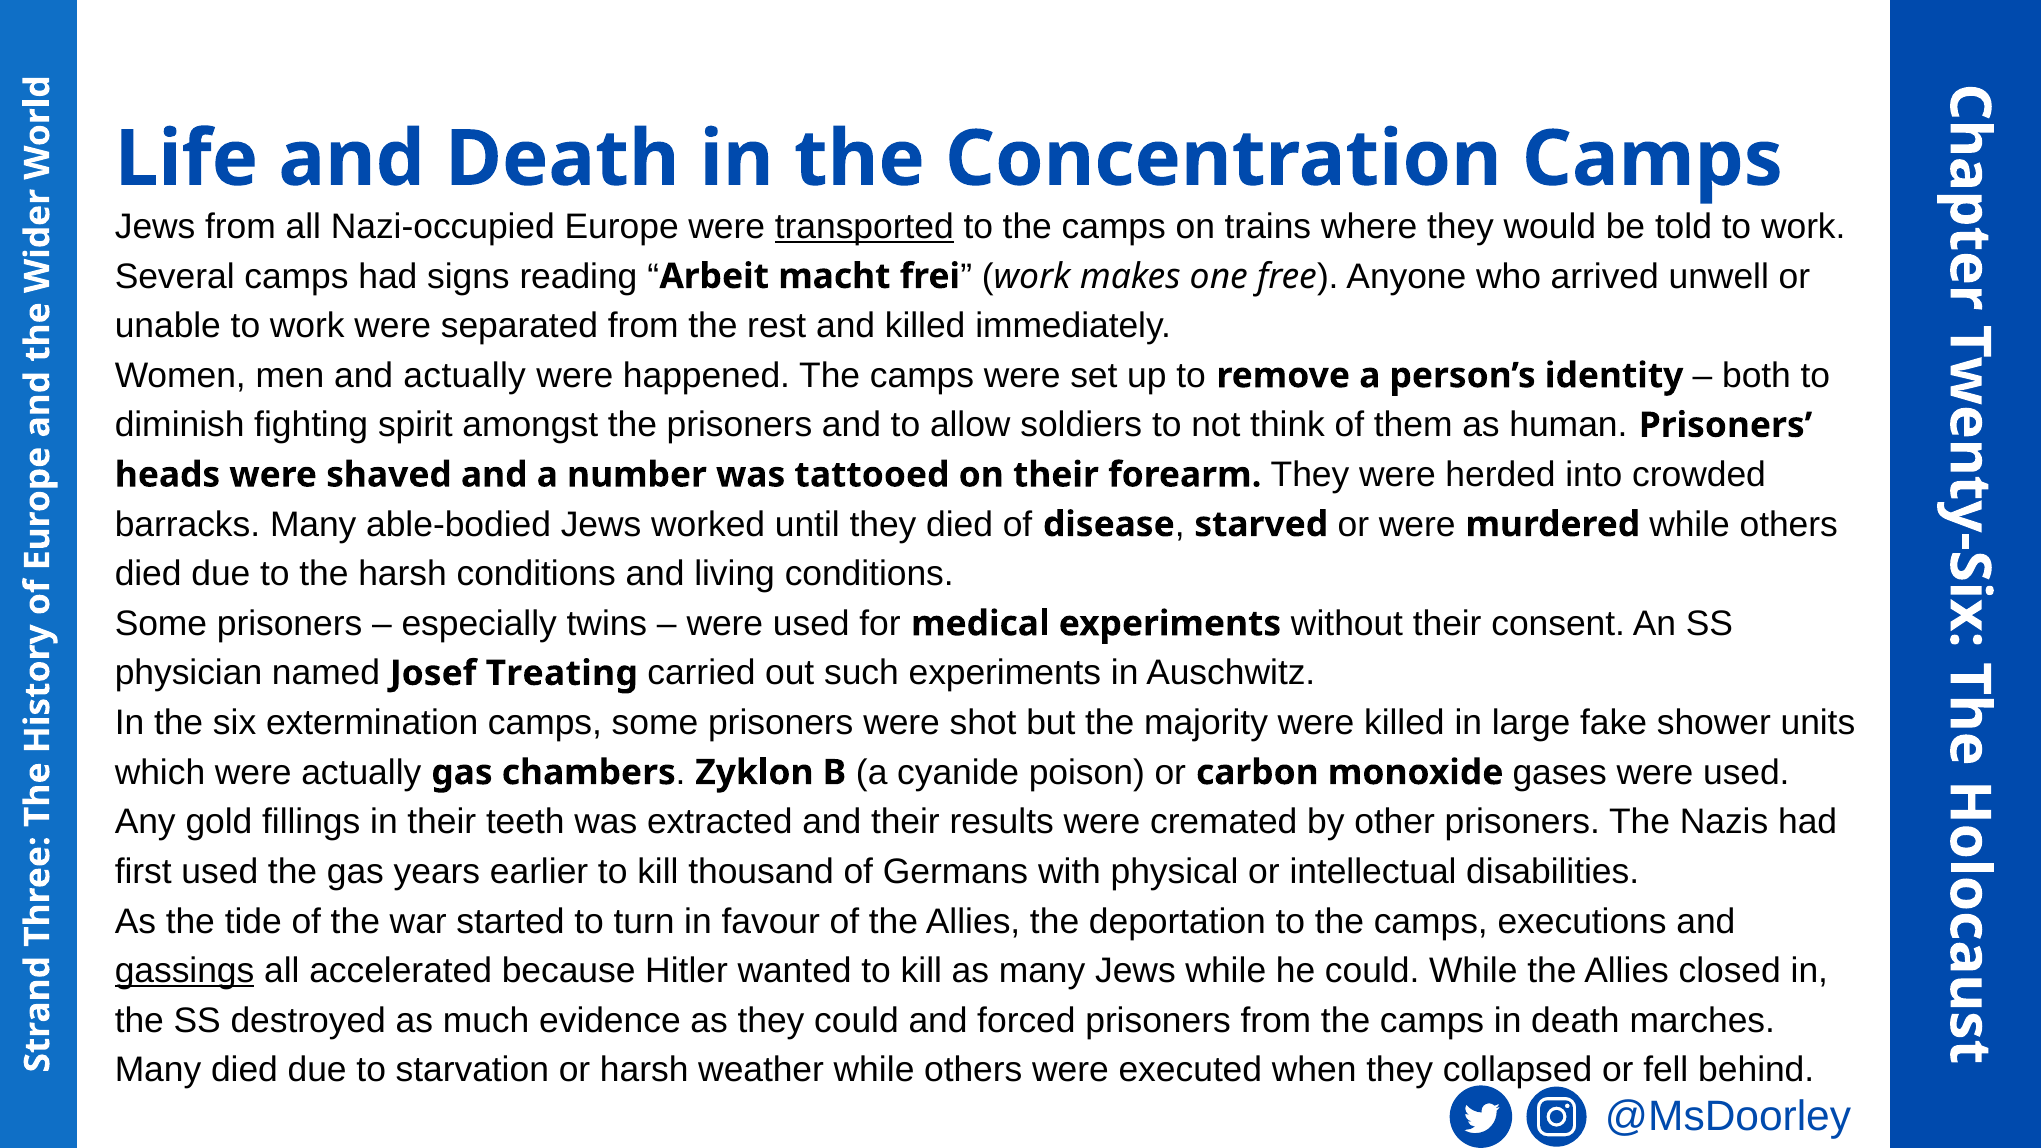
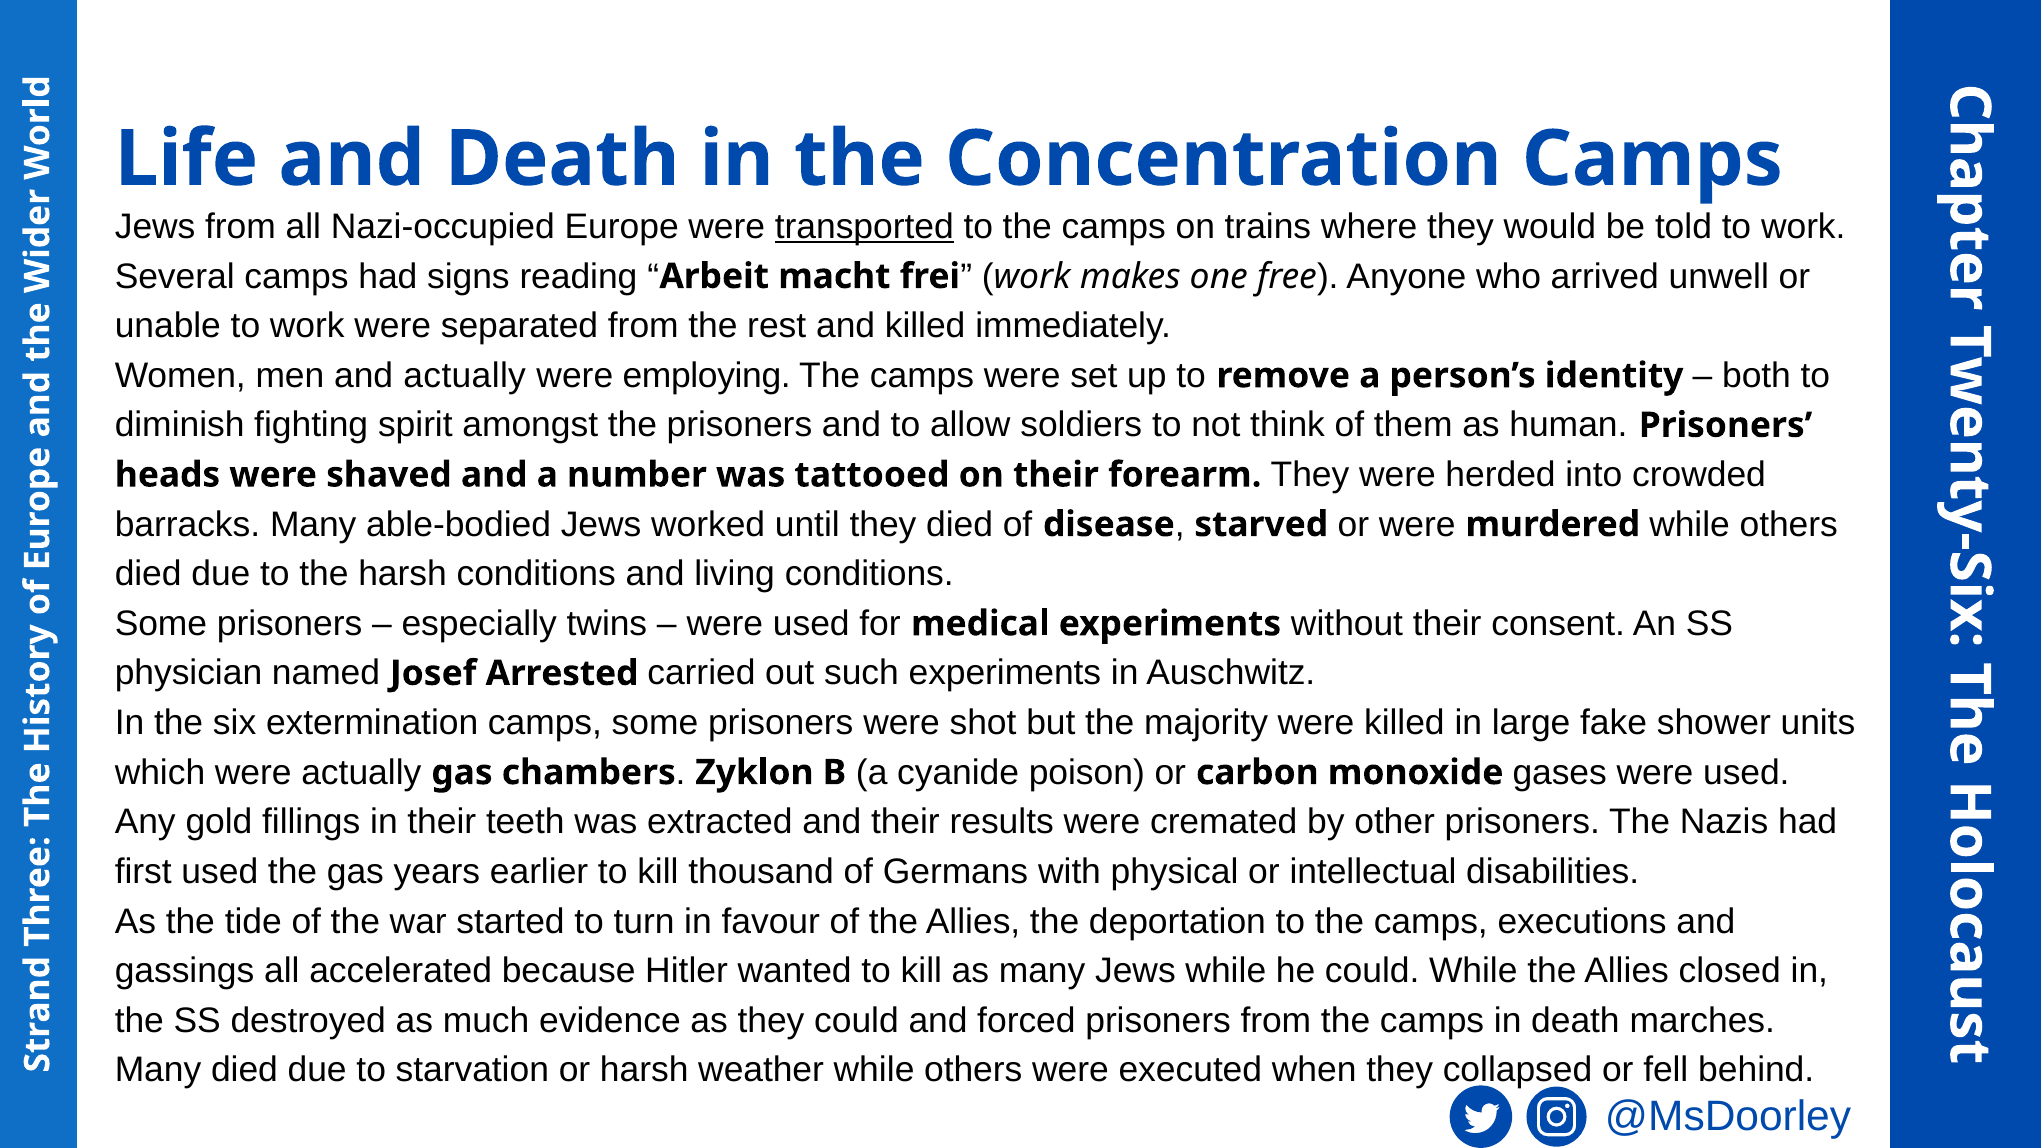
happened: happened -> employing
Treating: Treating -> Arrested
gassings underline: present -> none
